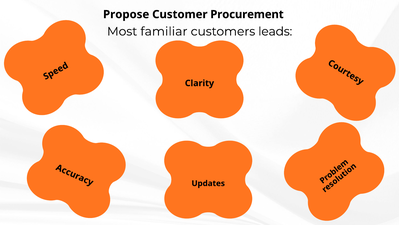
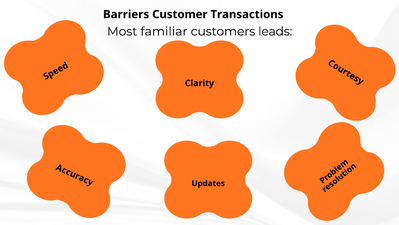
Propose: Propose -> Barriers
Procurement: Procurement -> Transactions
